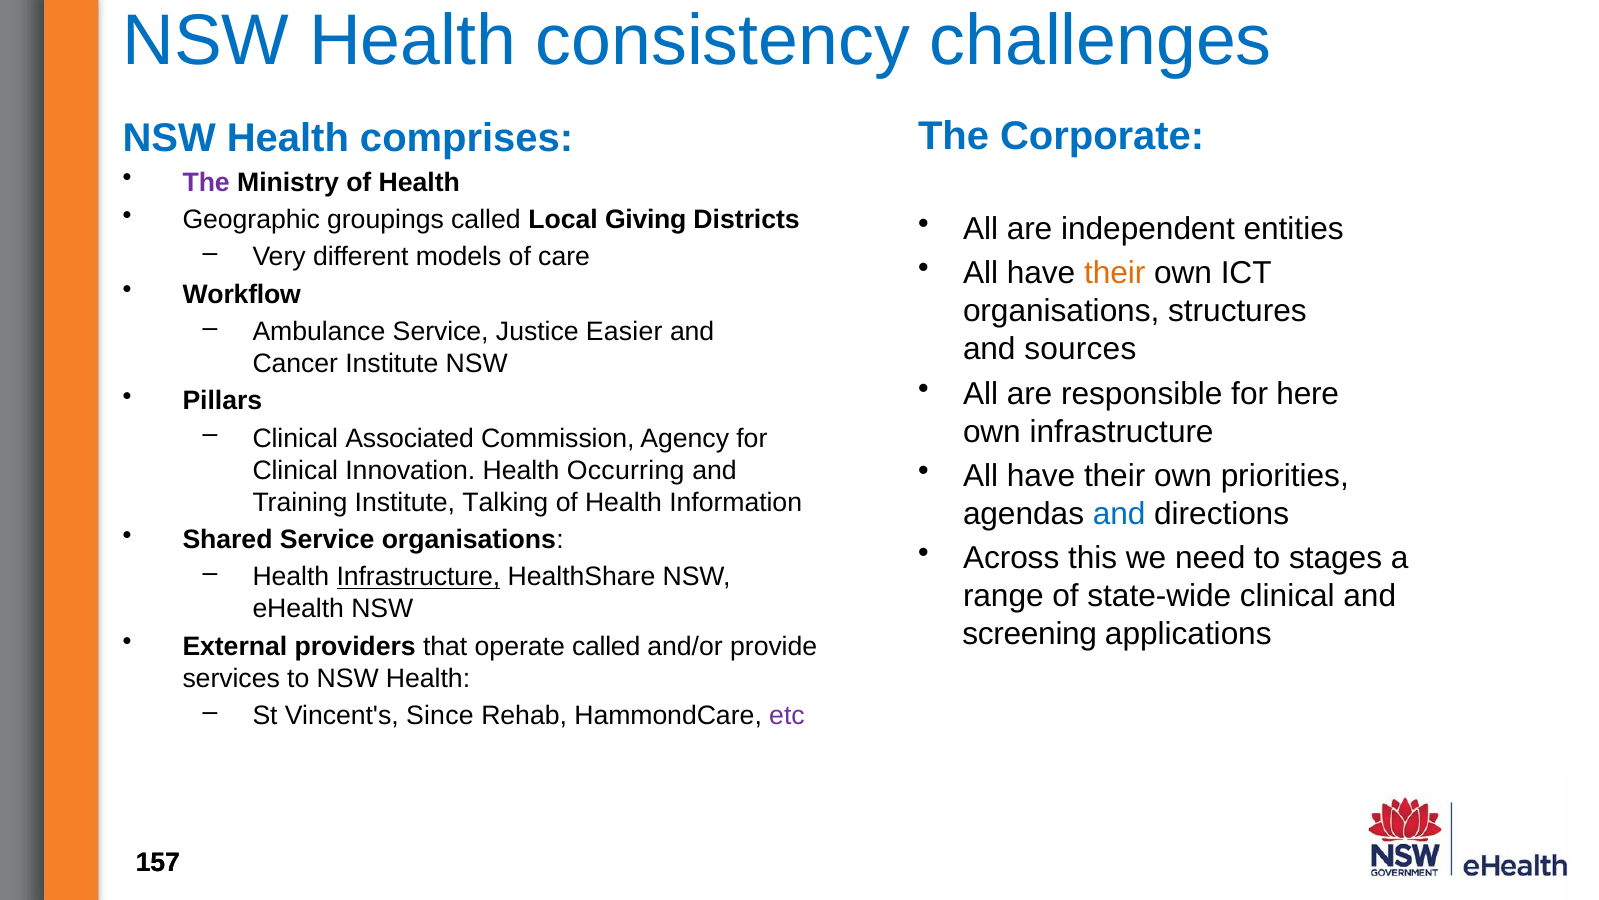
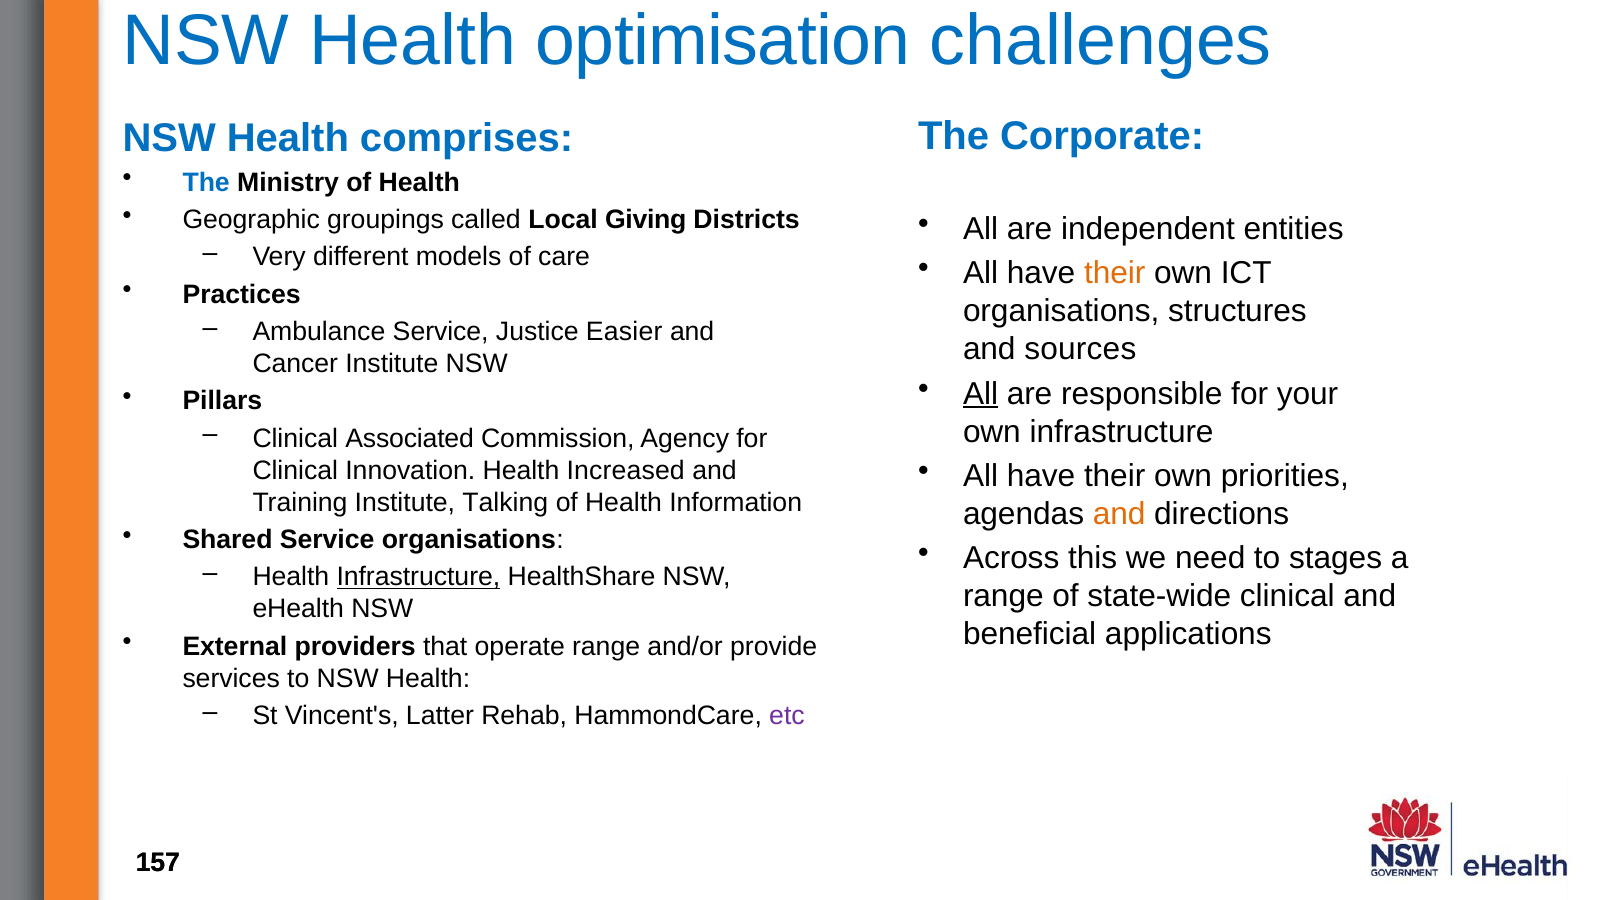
consistency: consistency -> optimisation
The at (206, 182) colour: purple -> blue
Workflow: Workflow -> Practices
All at (981, 394) underline: none -> present
here: here -> your
Occurring: Occurring -> Increased
and at (1119, 514) colour: blue -> orange
screening: screening -> beneficial
operate called: called -> range
Since: Since -> Latter
